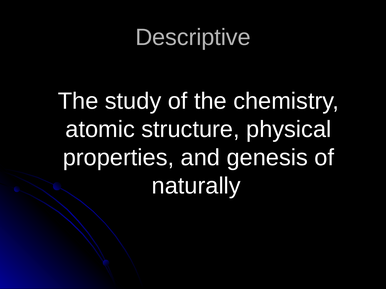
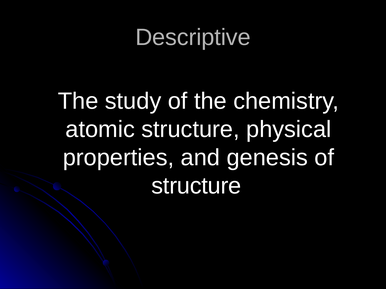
naturally at (196, 186): naturally -> structure
